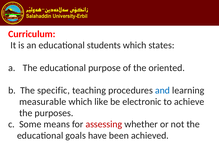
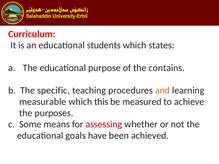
oriented: oriented -> contains
and colour: blue -> orange
like: like -> this
electronic: electronic -> measured
